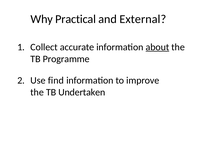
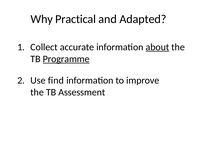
External: External -> Adapted
Programme underline: none -> present
Undertaken: Undertaken -> Assessment
